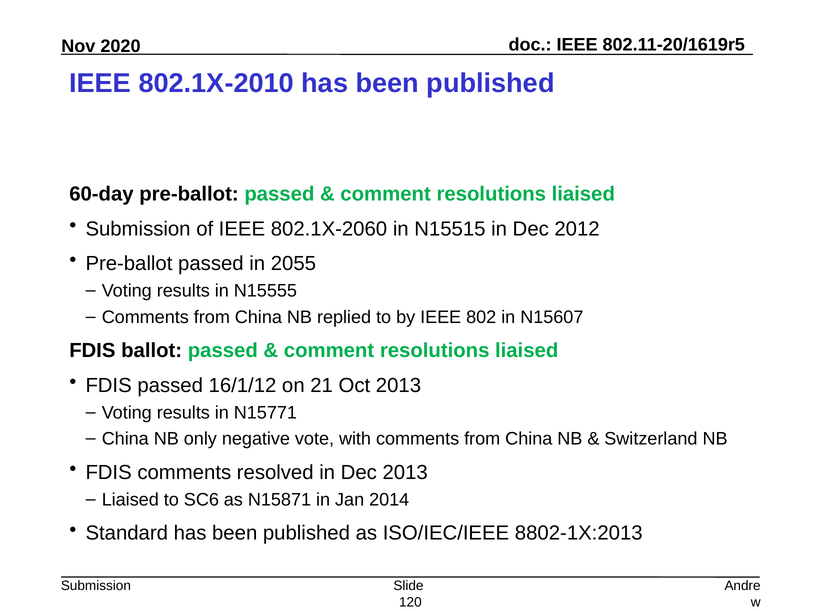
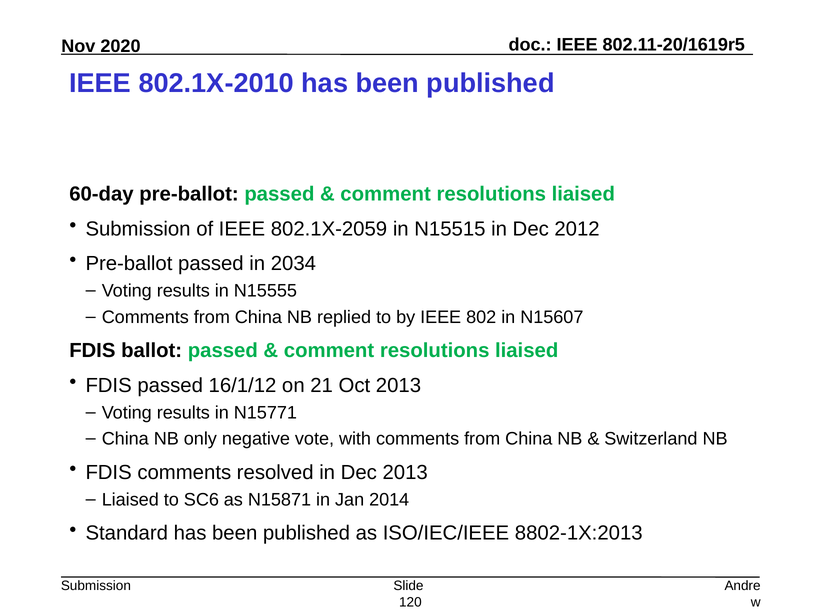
802.1X-2060: 802.1X-2060 -> 802.1X-2059
2055: 2055 -> 2034
